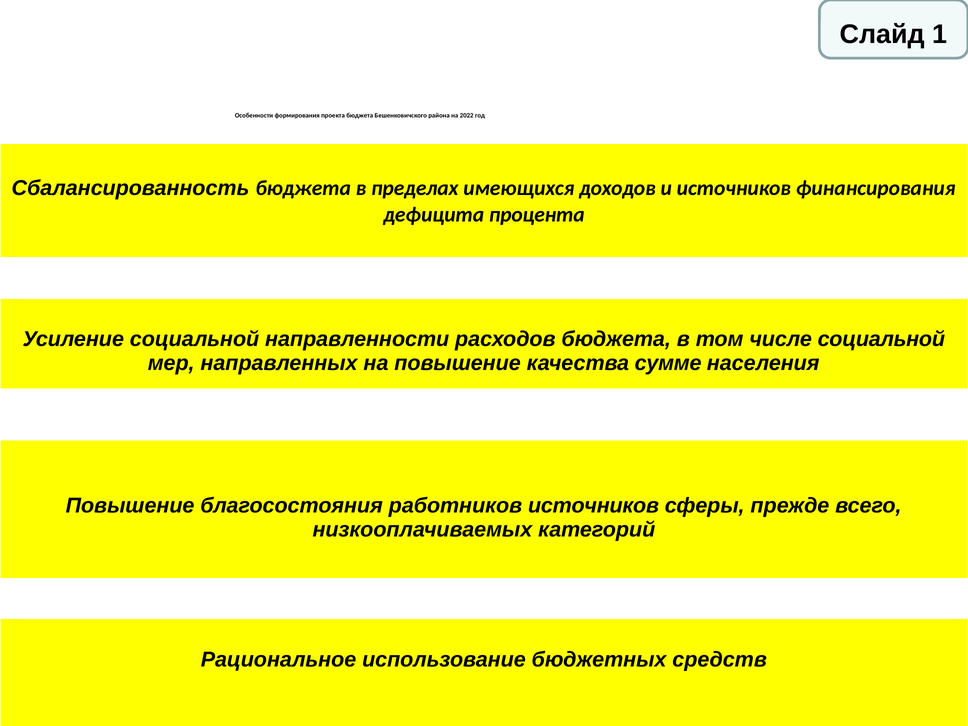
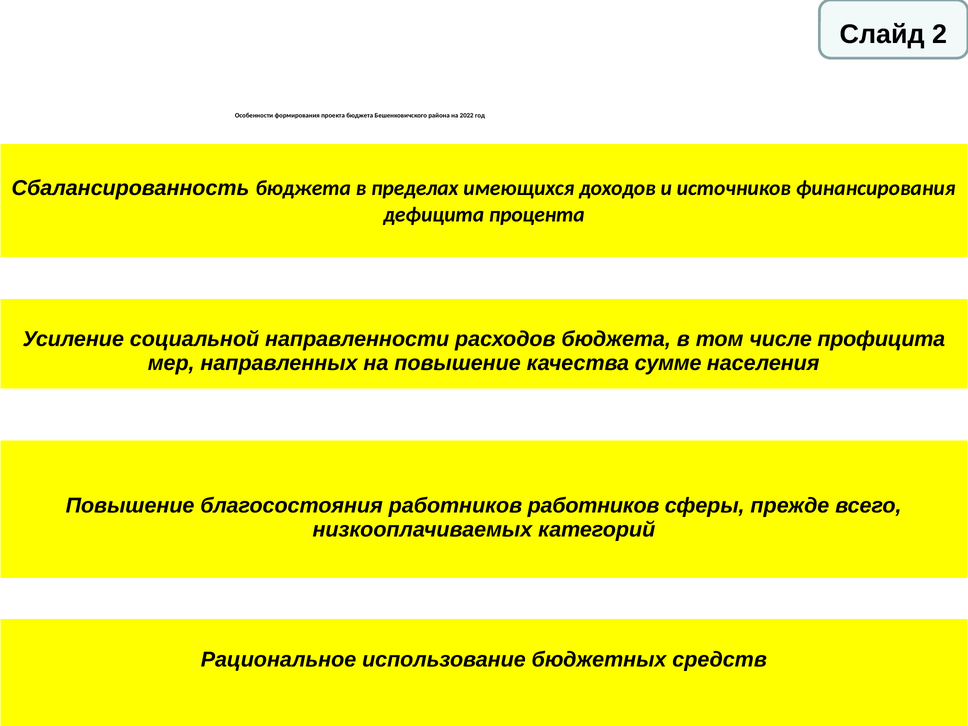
1: 1 -> 2
числе социальной: социальной -> профицита
работников источников: источников -> работников
